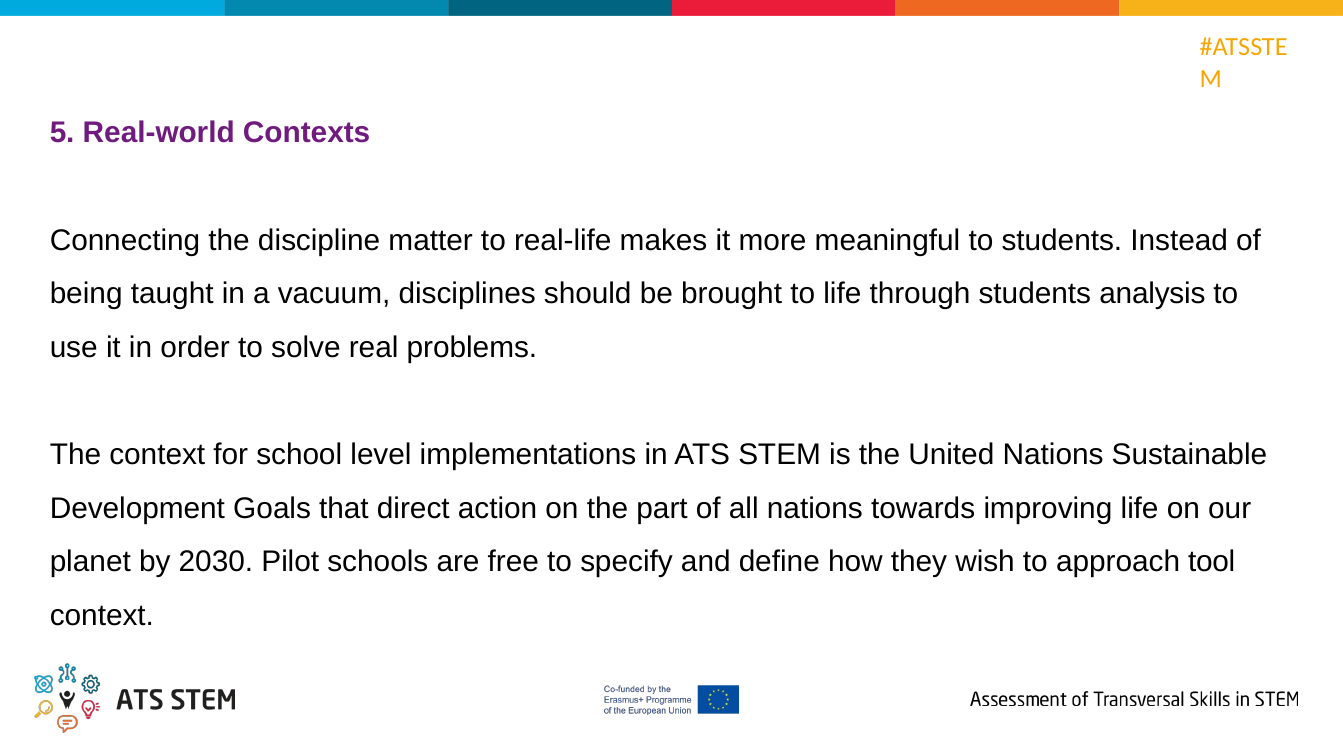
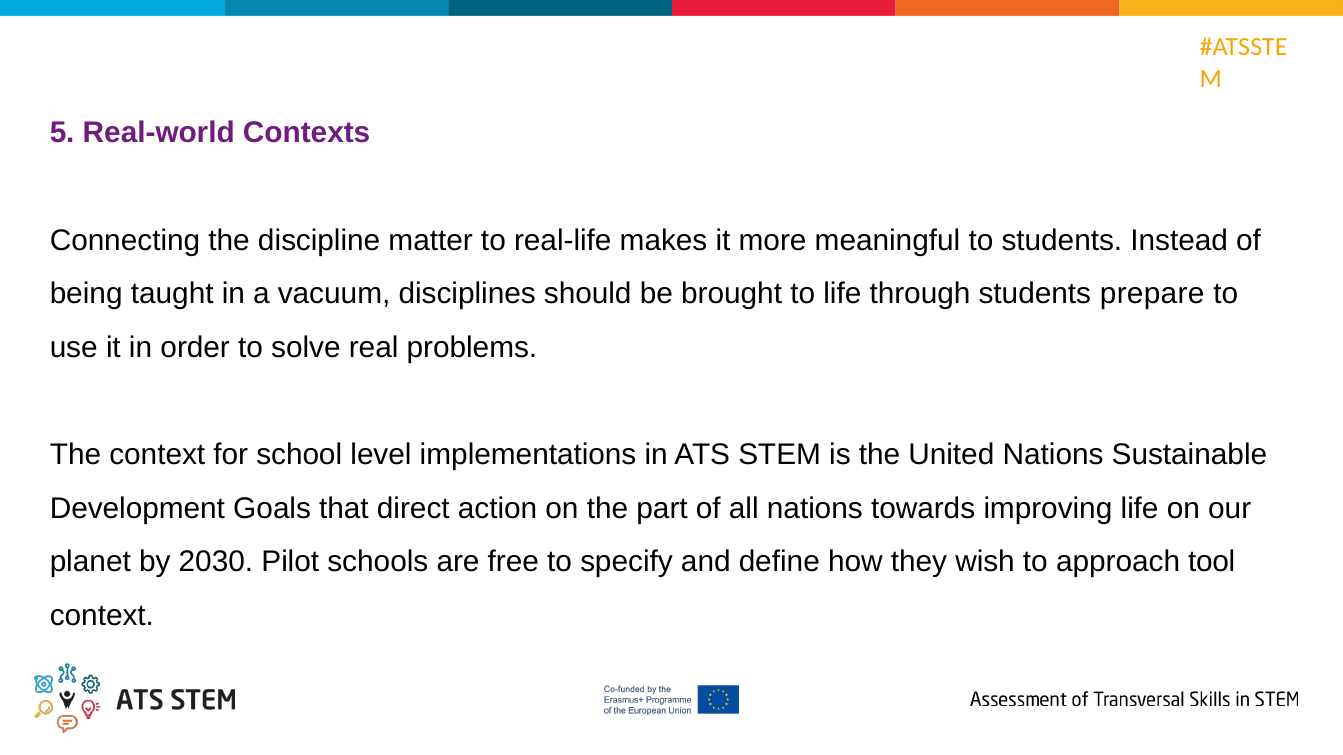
analysis: analysis -> prepare
